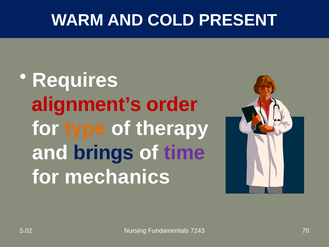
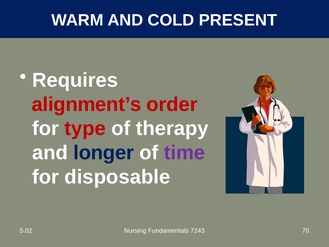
type colour: orange -> red
brings: brings -> longer
mechanics: mechanics -> disposable
